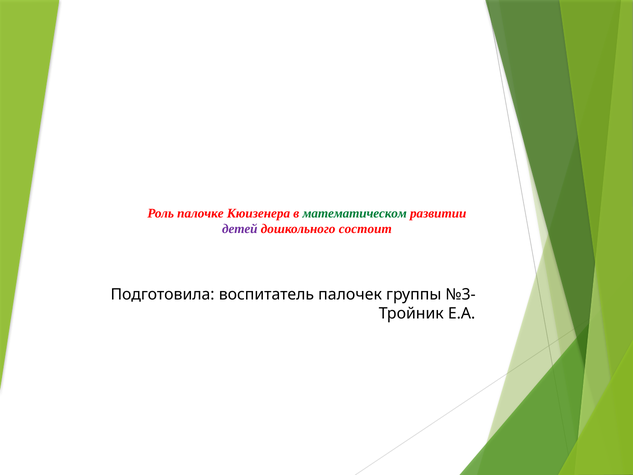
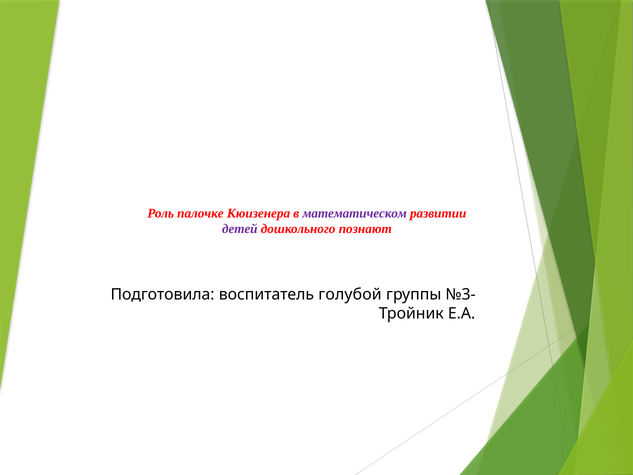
математическом colour: green -> purple
состоит: состоит -> познают
палочек: палочек -> голубой
